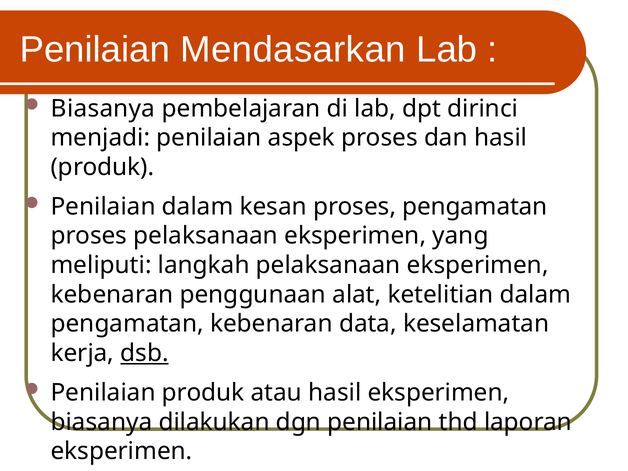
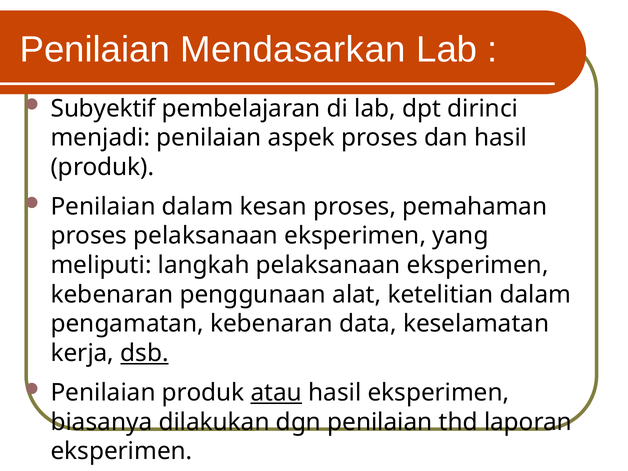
Biasanya at (103, 108): Biasanya -> Subyektif
proses pengamatan: pengamatan -> pemahaman
atau underline: none -> present
